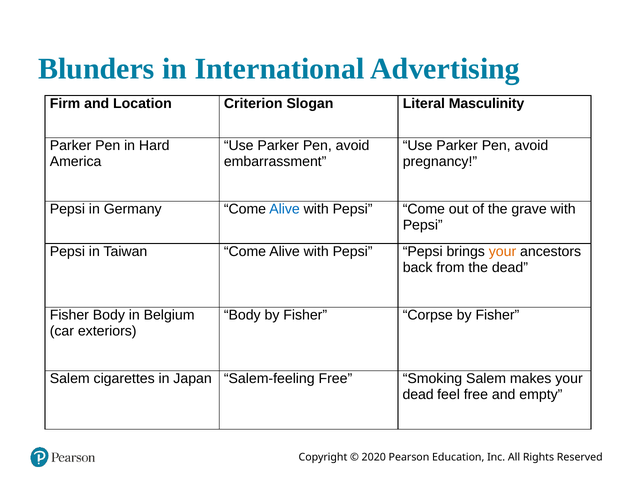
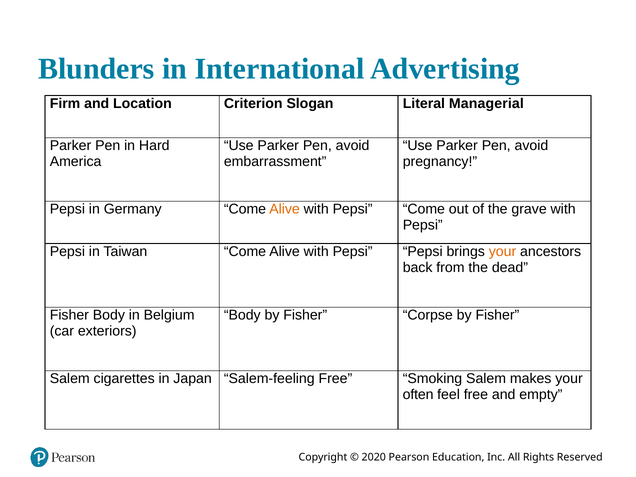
Masculinity: Masculinity -> Managerial
Alive at (285, 209) colour: blue -> orange
dead at (418, 394): dead -> often
